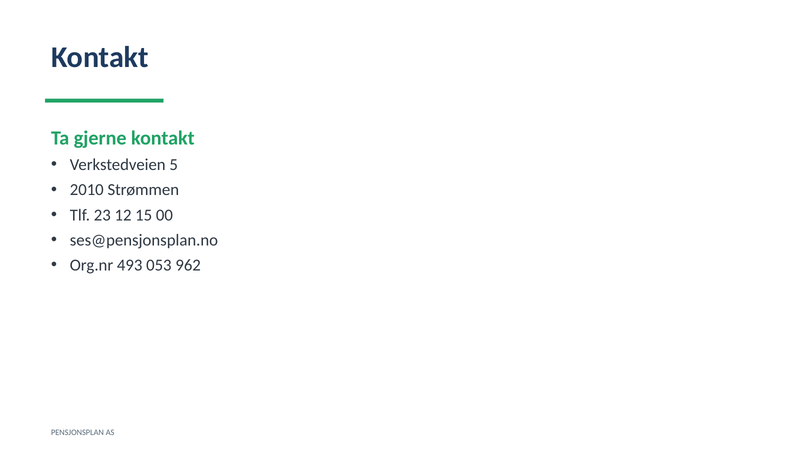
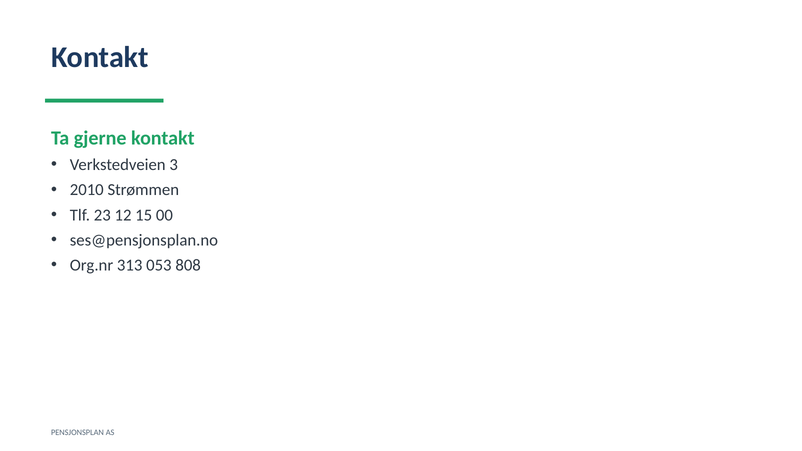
5: 5 -> 3
493: 493 -> 313
962: 962 -> 808
